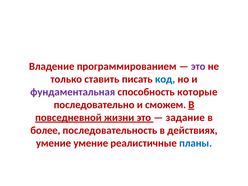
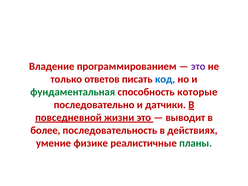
ставить: ставить -> ответов
фундаментальная colour: purple -> green
сможем: сможем -> датчики
задание: задание -> выводит
умение умение: умение -> физике
планы colour: blue -> green
